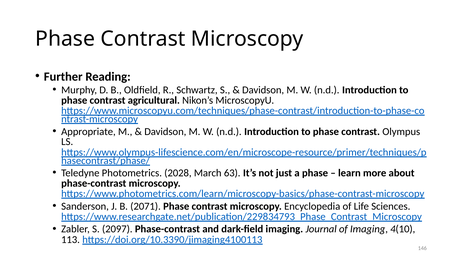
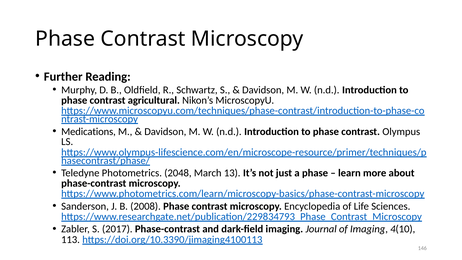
Appropriate: Appropriate -> Medications
2028: 2028 -> 2048
63: 63 -> 13
2071: 2071 -> 2008
2097: 2097 -> 2017
